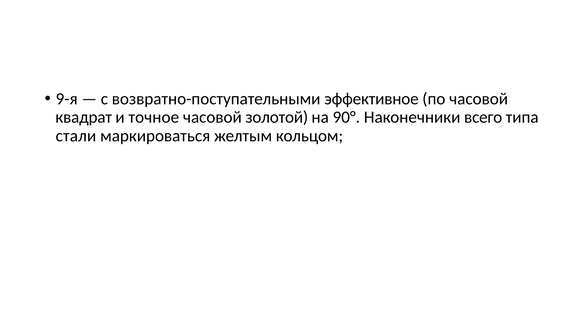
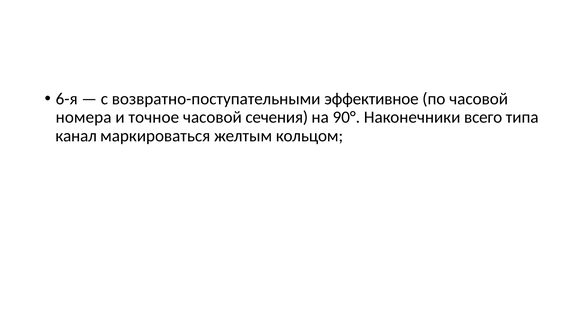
9-я: 9-я -> 6-я
квадрат: квадрат -> номера
золотой: золотой -> сечения
стали: стали -> канал
